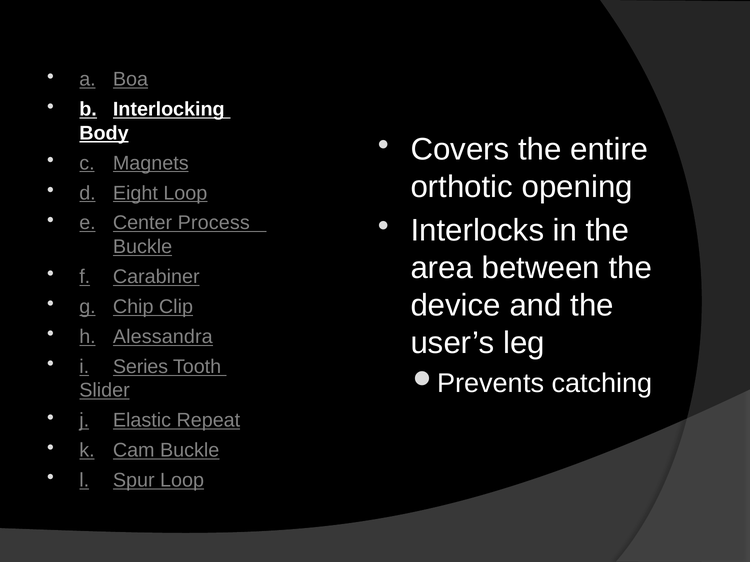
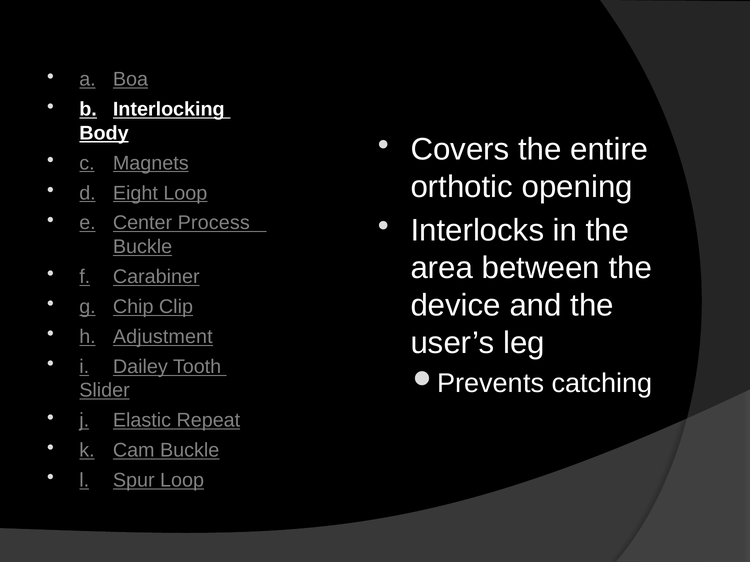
Alessandra: Alessandra -> Adjustment
Series: Series -> Dailey
